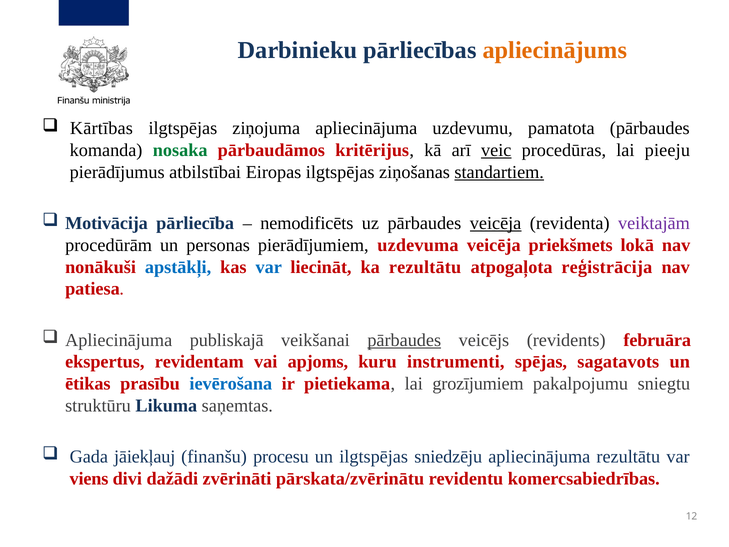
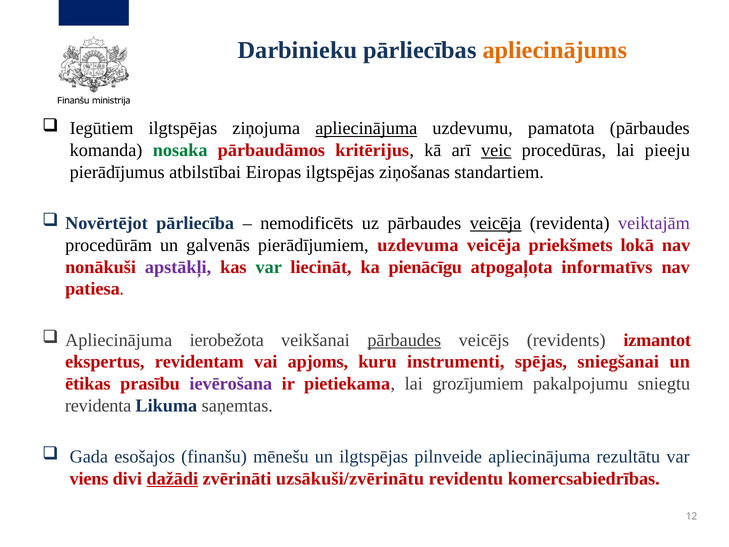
Kārtības: Kārtības -> Iegūtiem
apliecinājuma at (366, 128) underline: none -> present
standartiem underline: present -> none
Motivācija: Motivācija -> Novērtējot
personas: personas -> galvenās
apstākļi colour: blue -> purple
var at (269, 267) colour: blue -> green
ka rezultātu: rezultātu -> pienācīgu
reģistrācija: reģistrācija -> informatīvs
publiskajā: publiskajā -> ierobežota
februāra: februāra -> izmantot
sagatavots: sagatavots -> sniegšanai
ievērošana colour: blue -> purple
struktūru at (98, 405): struktūru -> revidenta
jāiekļauj: jāiekļauj -> esošajos
procesu: procesu -> mēnešu
sniedzēju: sniedzēju -> pilnveide
dažādi underline: none -> present
pārskata/zvērinātu: pārskata/zvērinātu -> uzsākuši/zvērinātu
